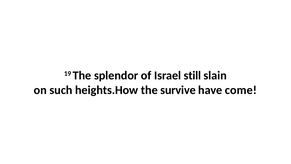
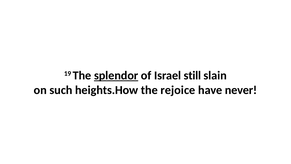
splendor underline: none -> present
survive: survive -> rejoice
come: come -> never
